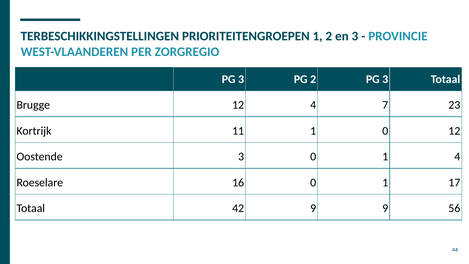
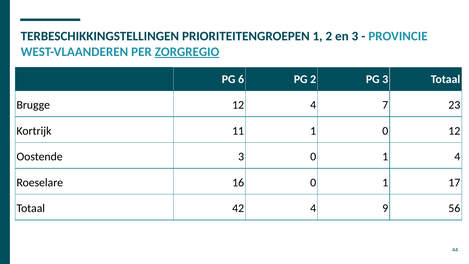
ZORGREGIO underline: none -> present
3 at (241, 79): 3 -> 6
42 9: 9 -> 4
